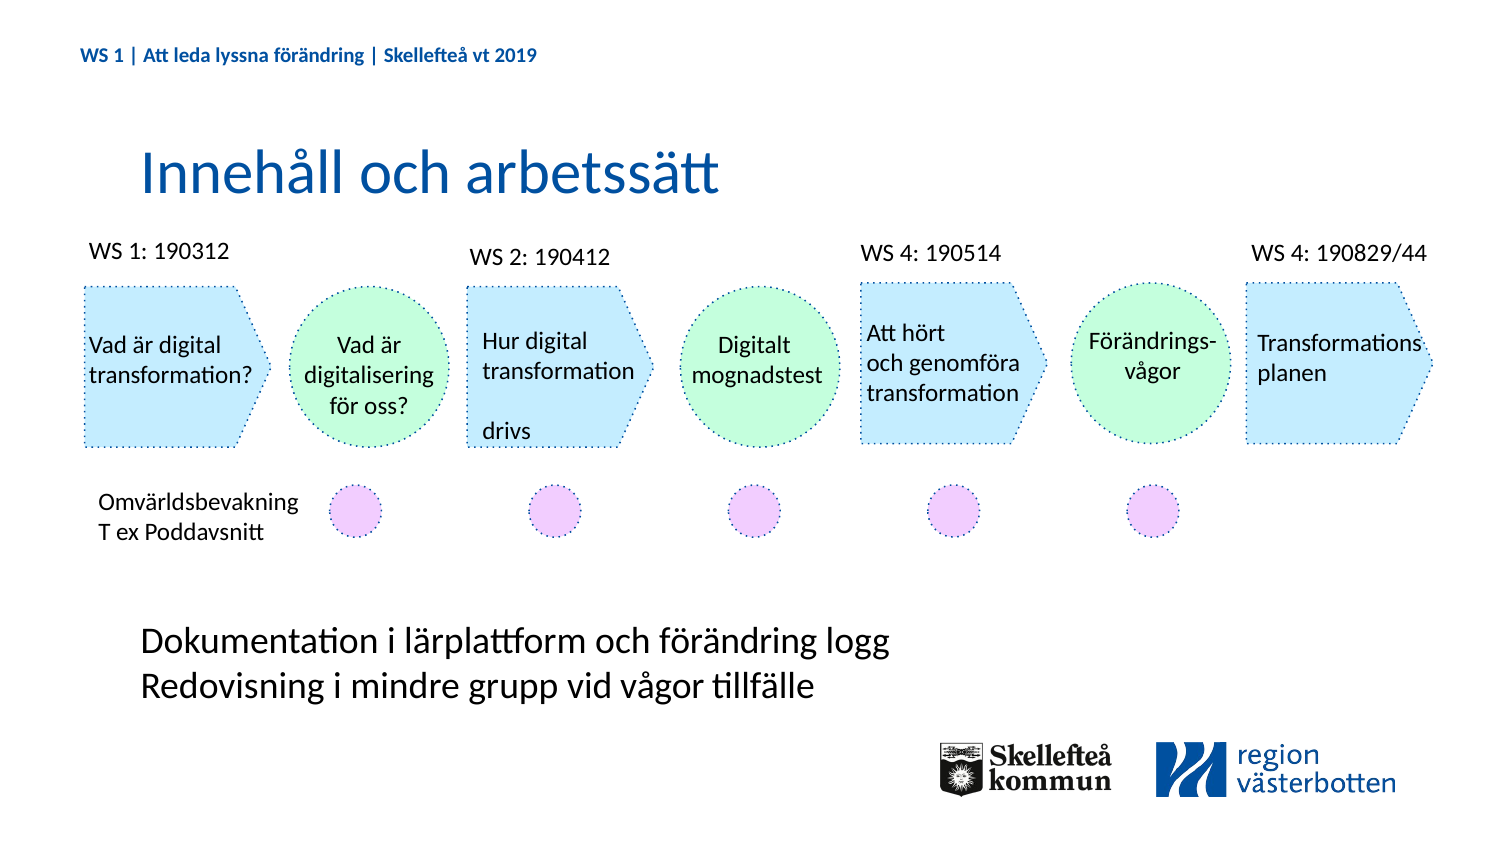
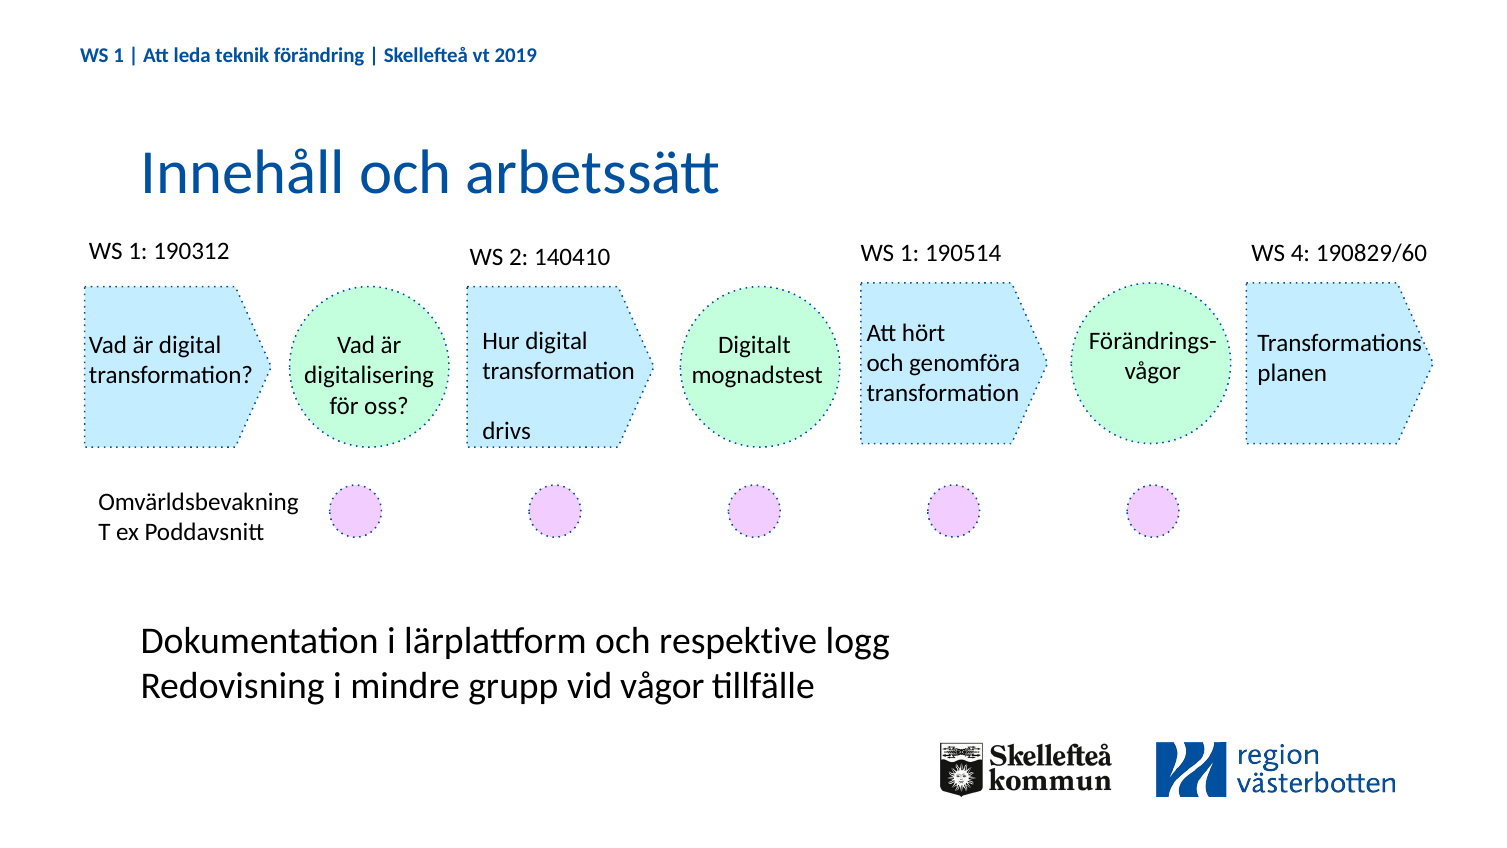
lyssna: lyssna -> teknik
190412: 190412 -> 140410
4 at (910, 253): 4 -> 1
190829/44: 190829/44 -> 190829/60
och förändring: förändring -> respektive
